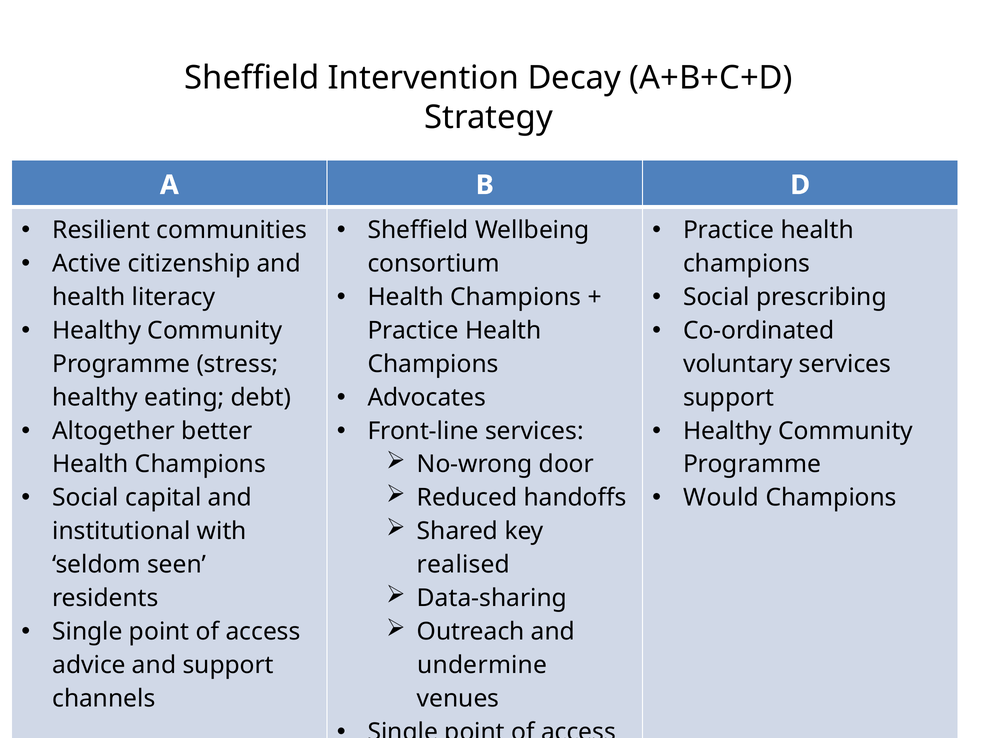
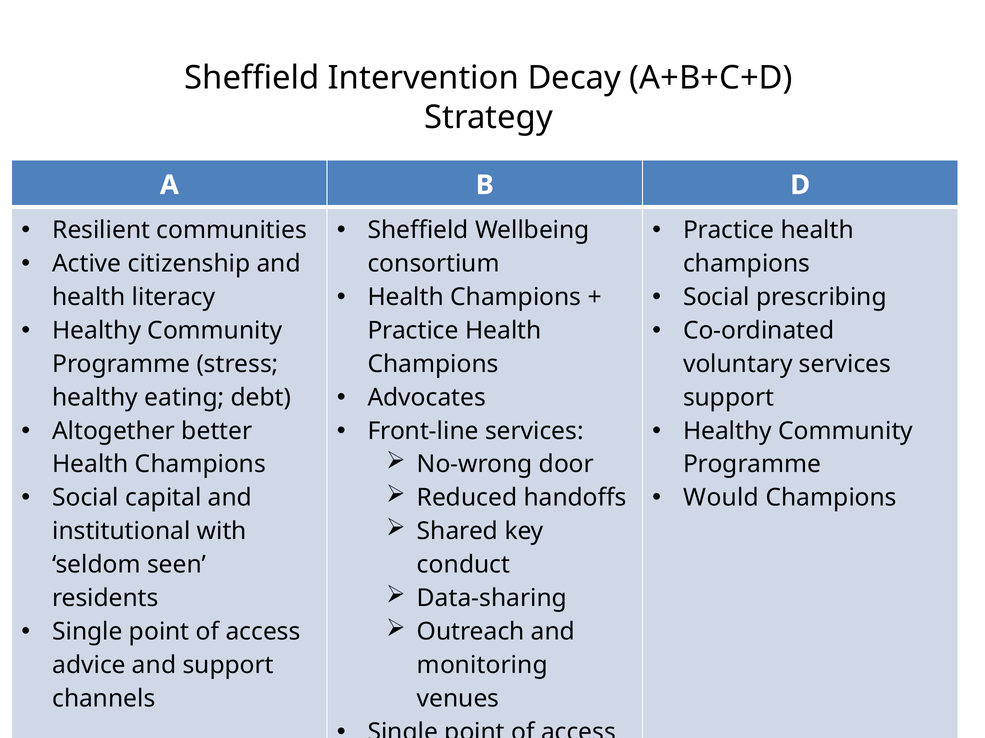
realised: realised -> conduct
undermine: undermine -> monitoring
